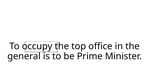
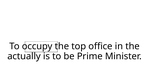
general: general -> actually
